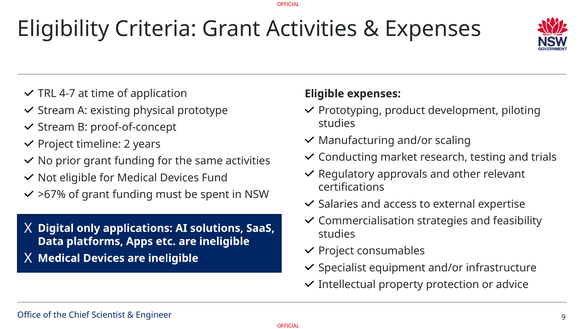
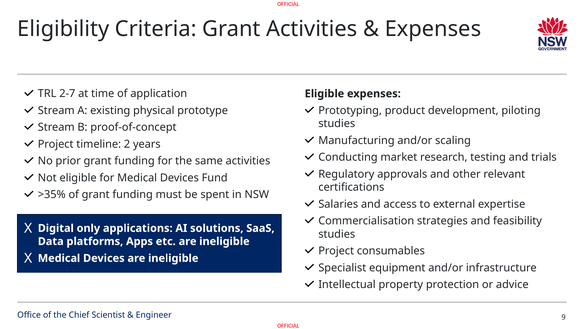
4-7: 4-7 -> 2-7
>67%: >67% -> >35%
